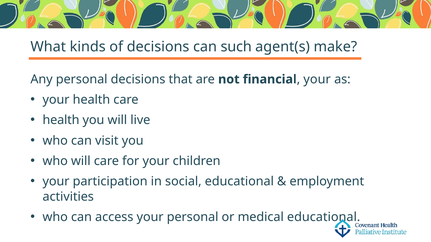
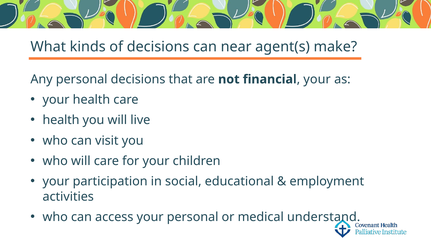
such: such -> near
medical educational: educational -> understand
